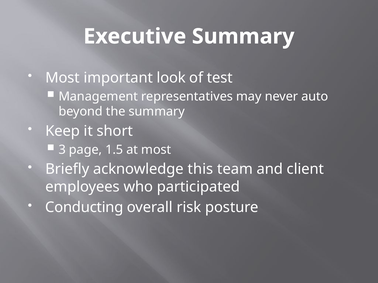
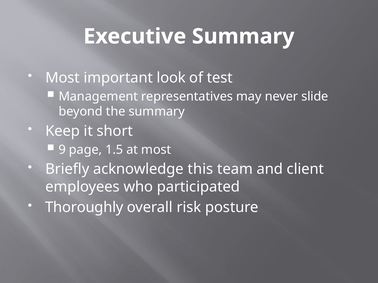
auto: auto -> slide
3: 3 -> 9
Conducting: Conducting -> Thoroughly
